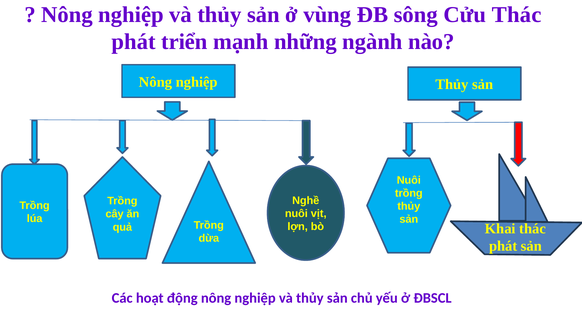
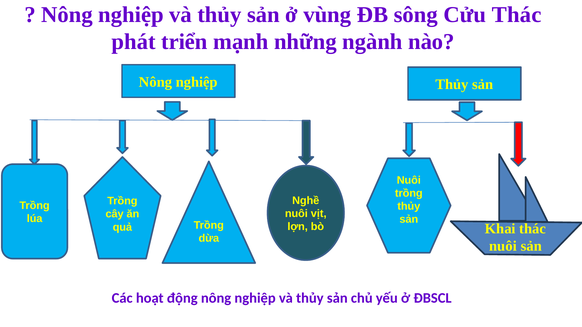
phát at (503, 246): phát -> nuôi
